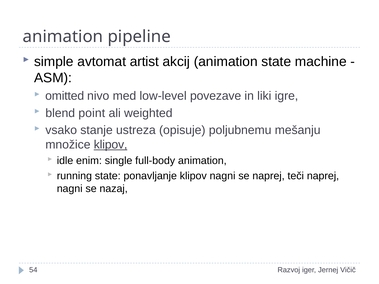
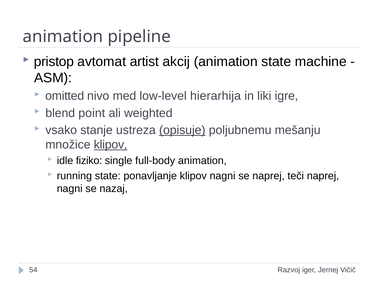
simple: simple -> pristop
povezave: povezave -> hierarhija
opisuje underline: none -> present
enim: enim -> fiziko
